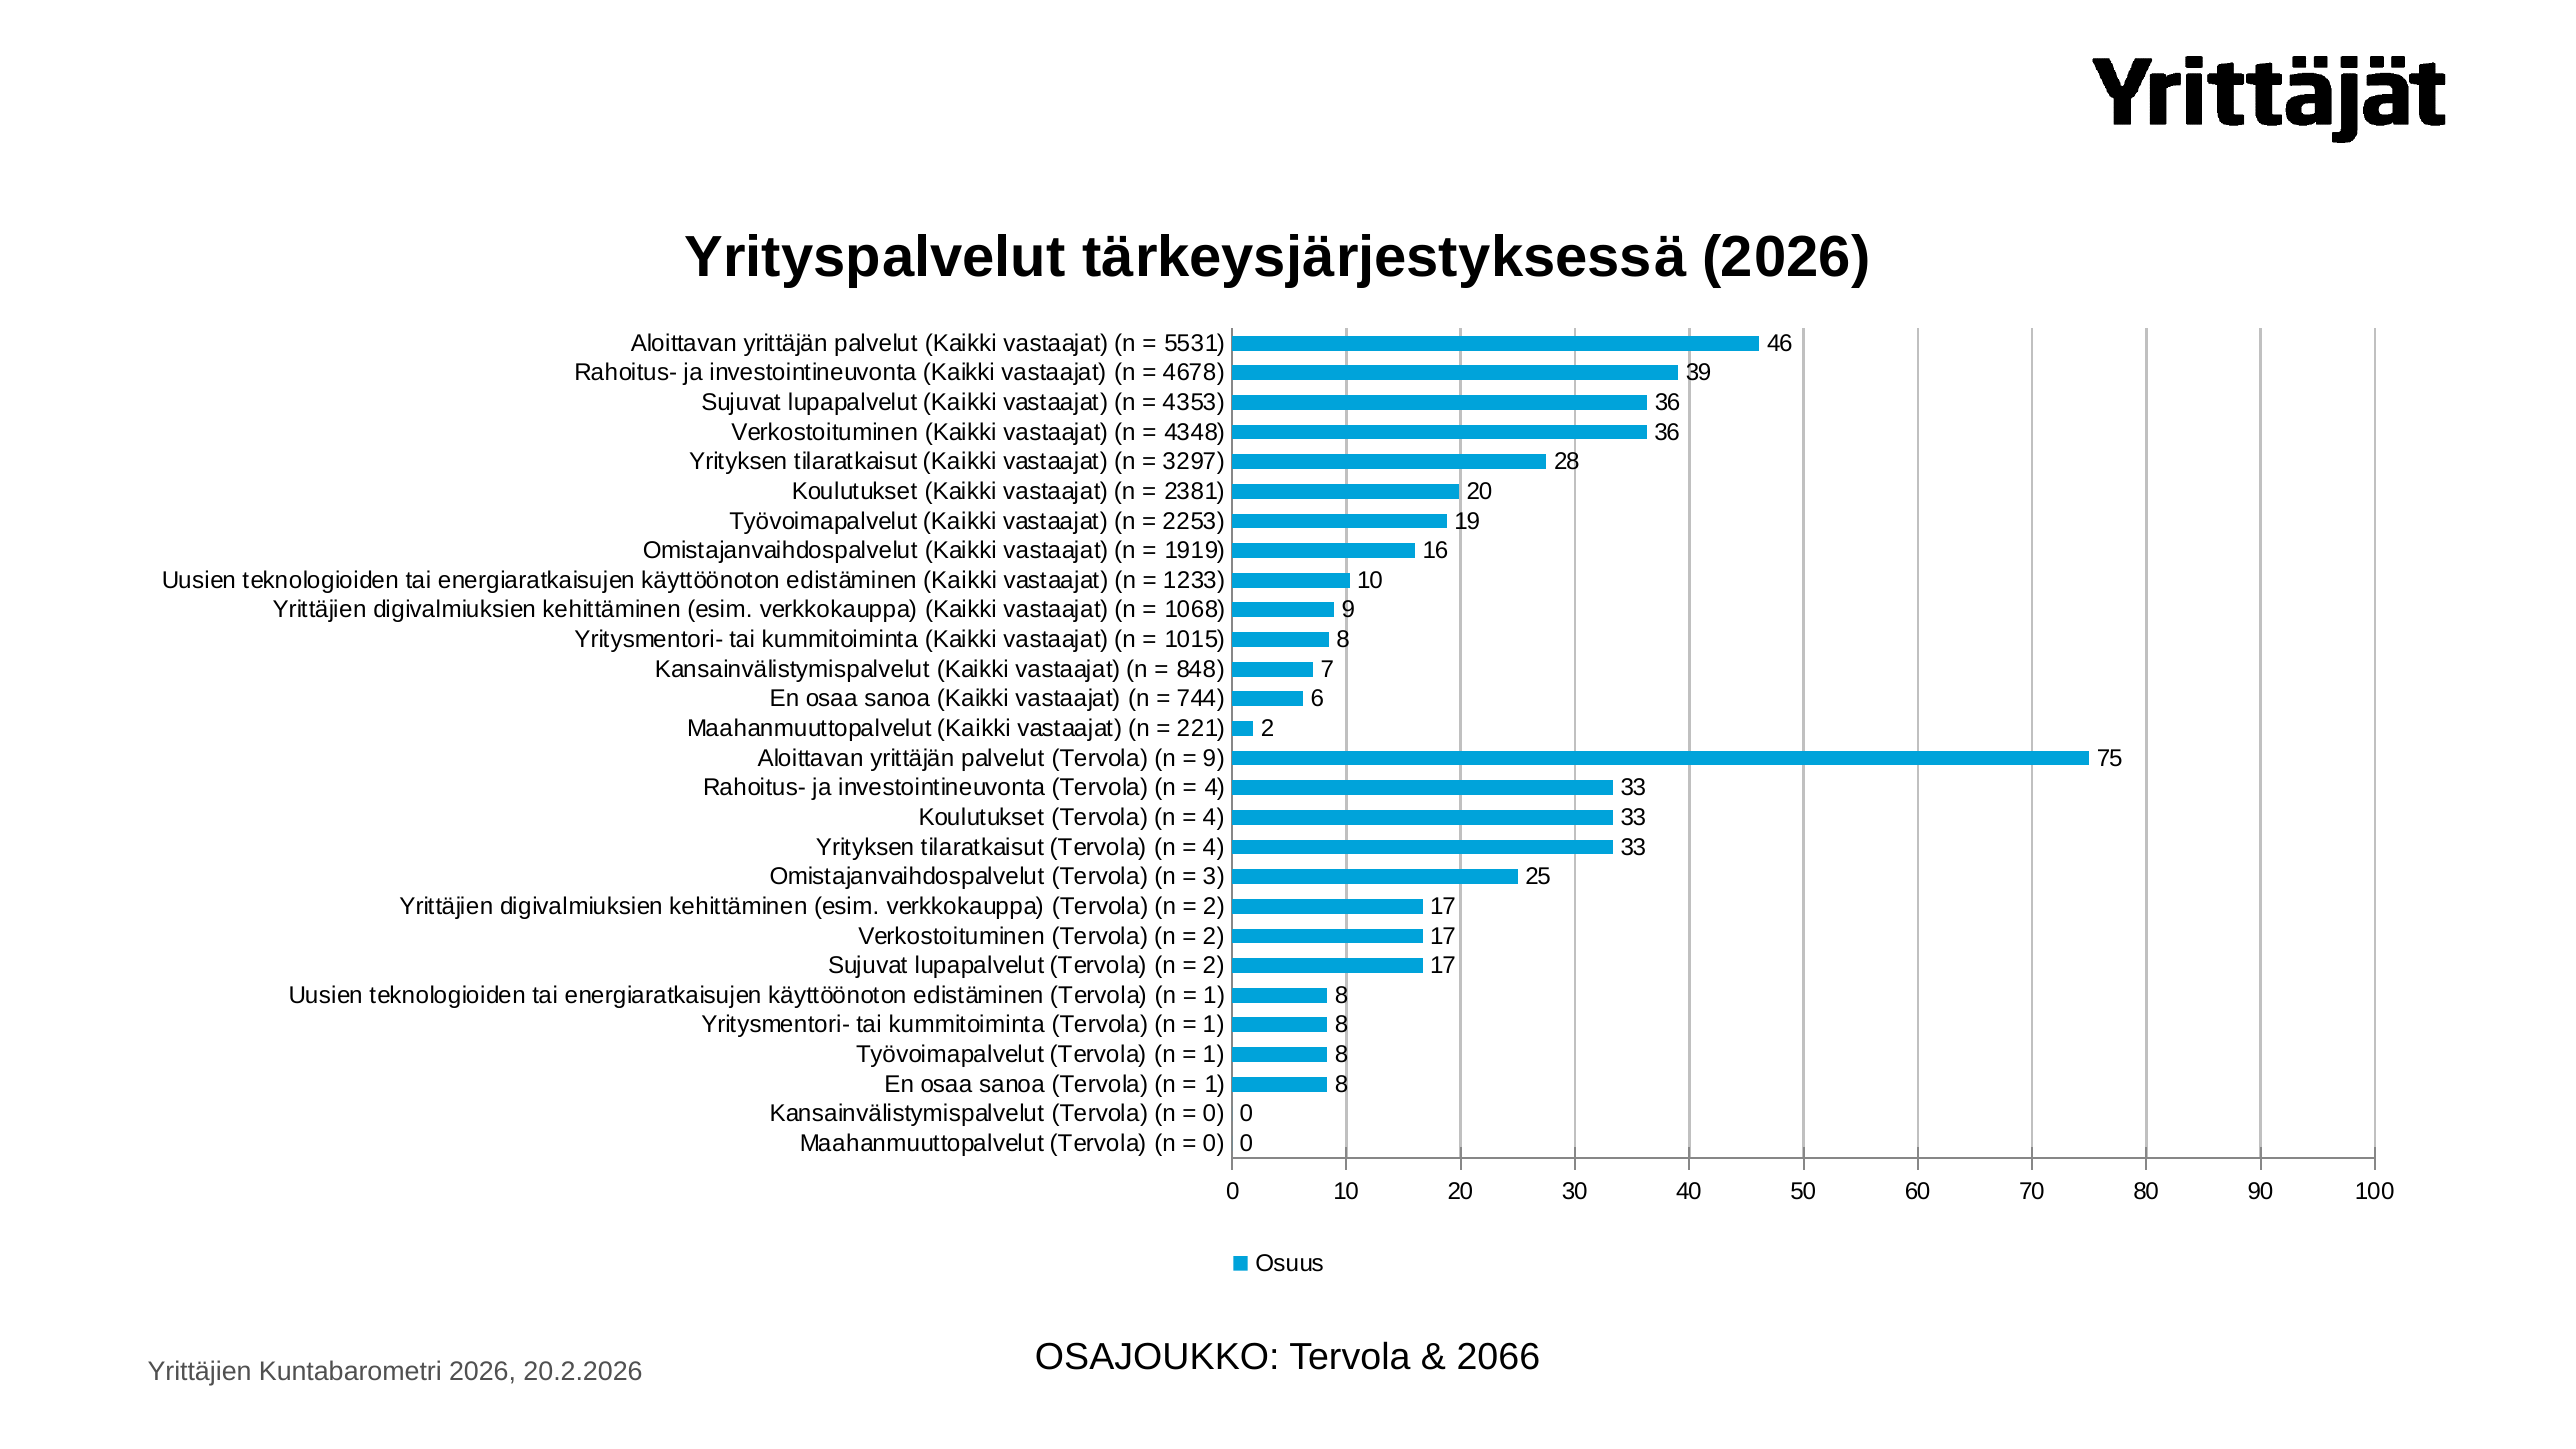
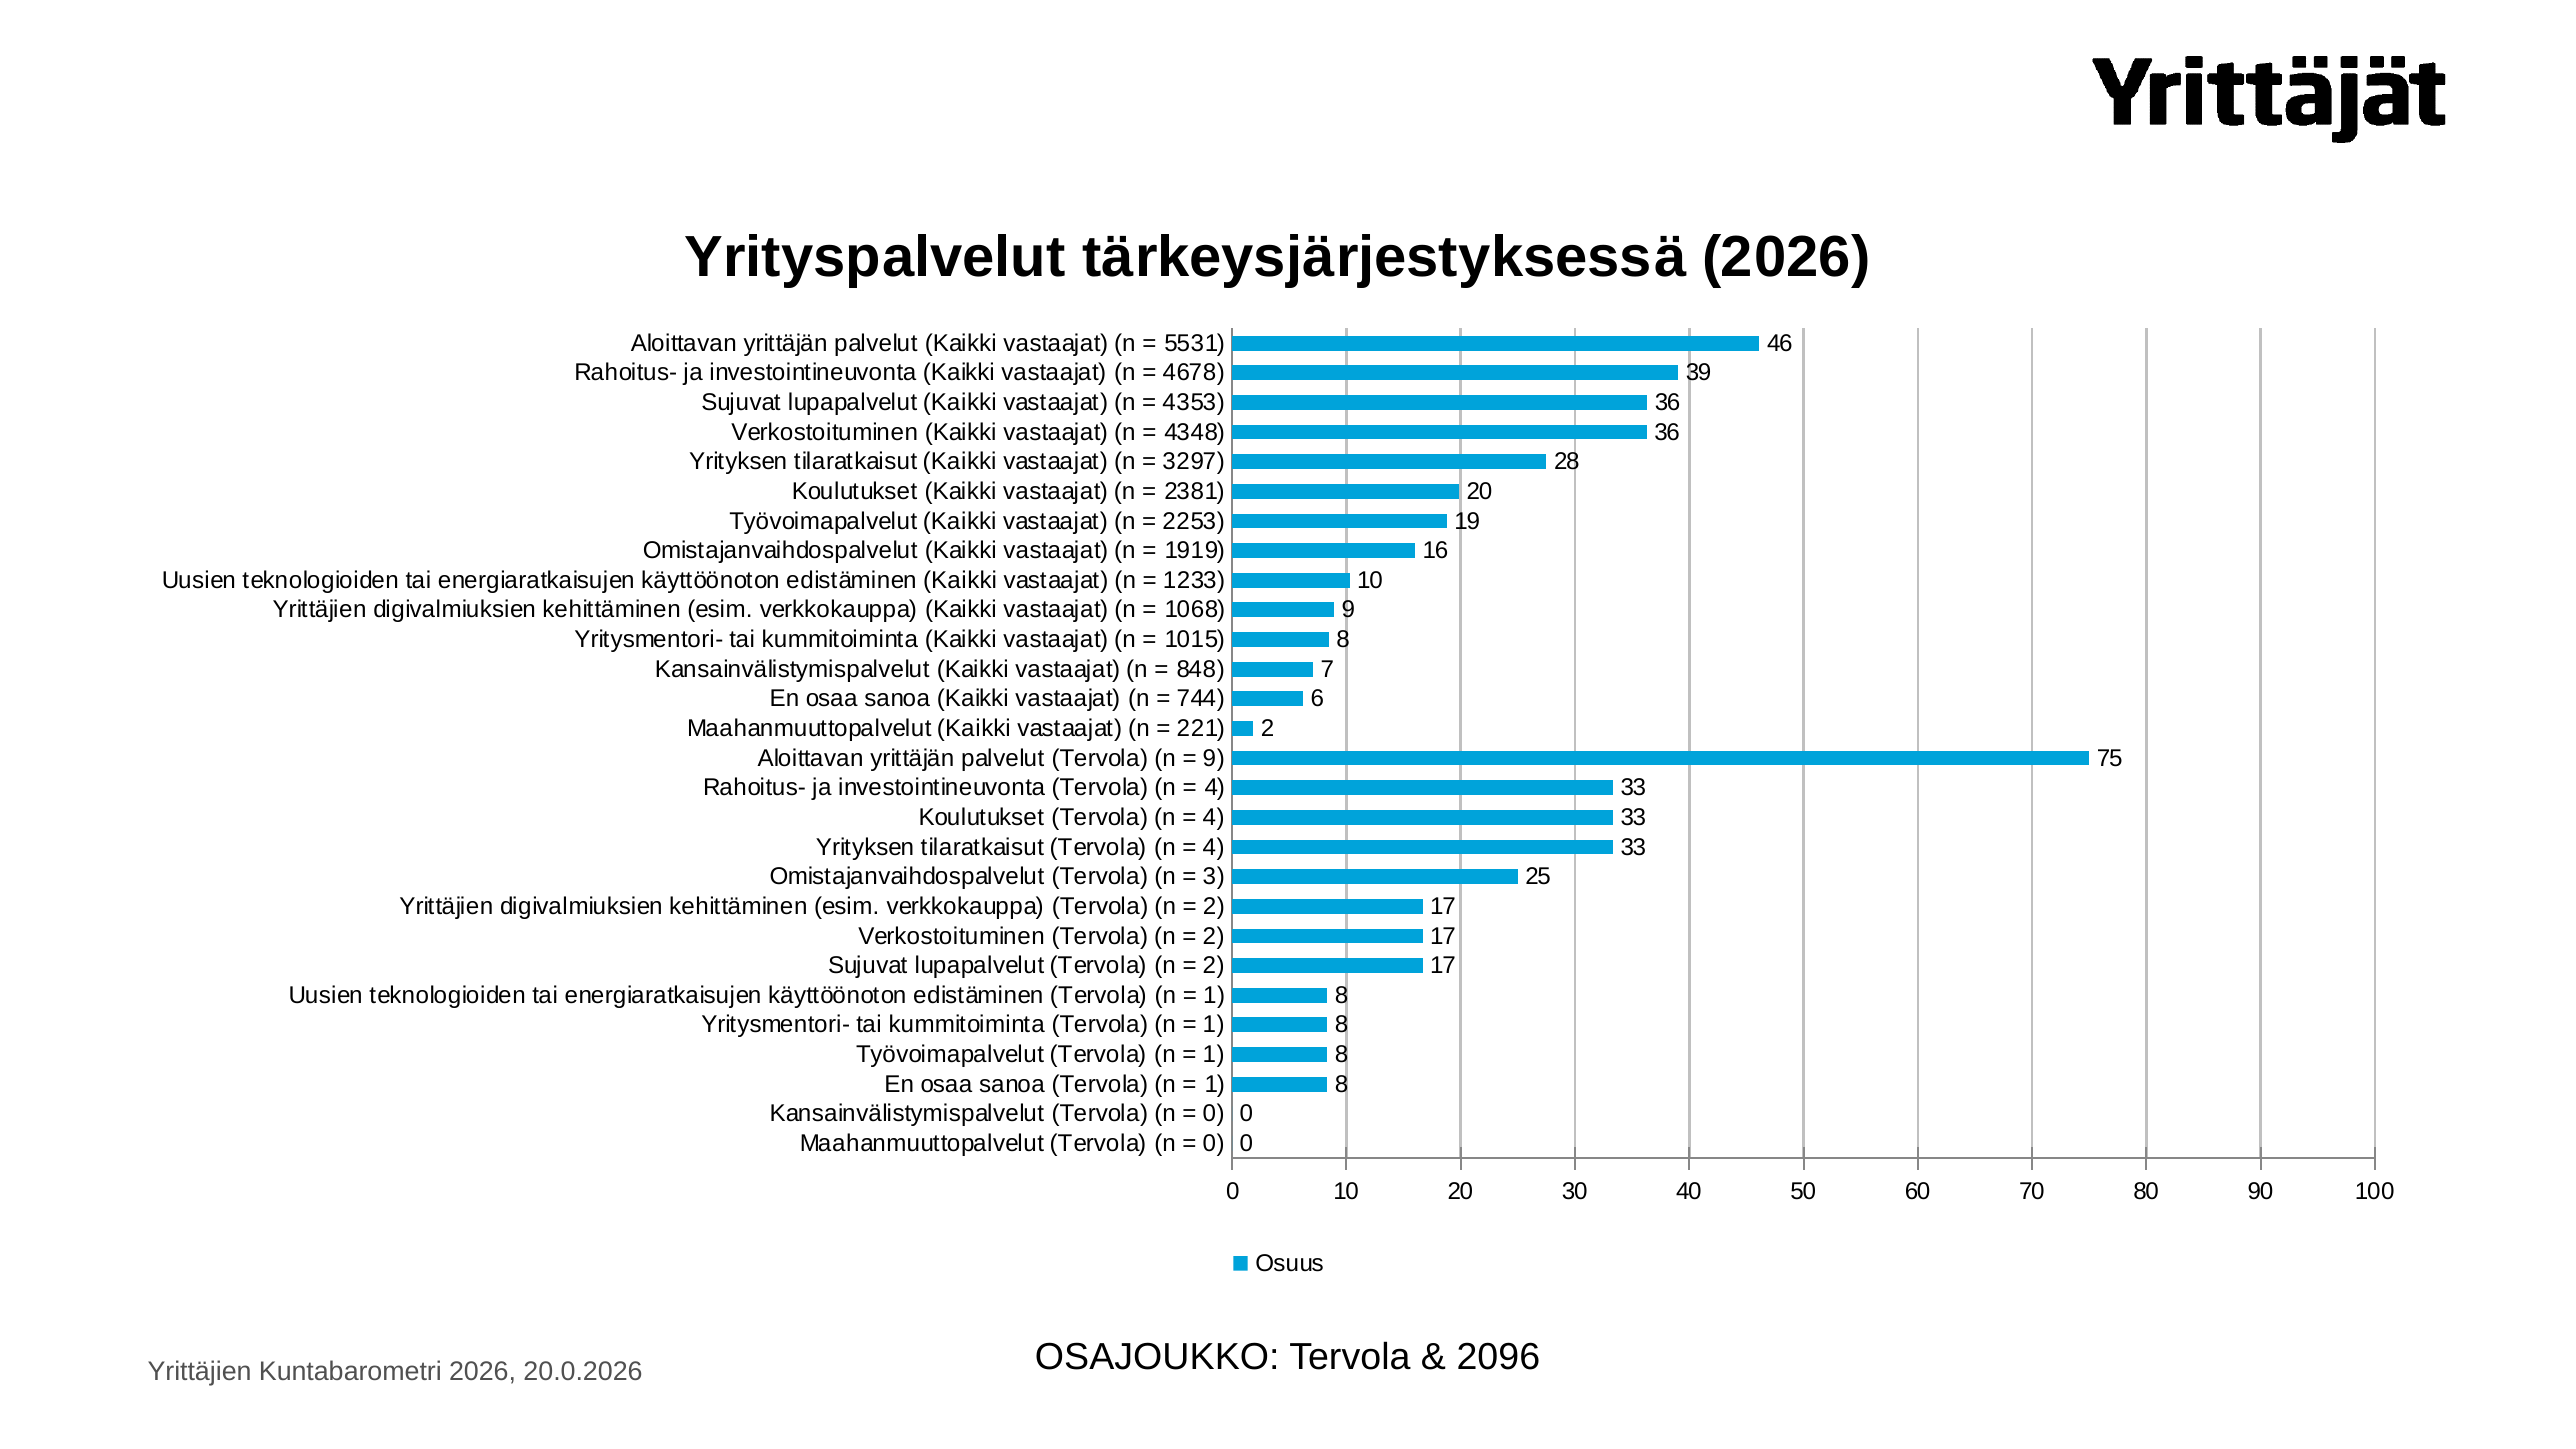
2066: 2066 -> 2096
20.2.2026: 20.2.2026 -> 20.0.2026
